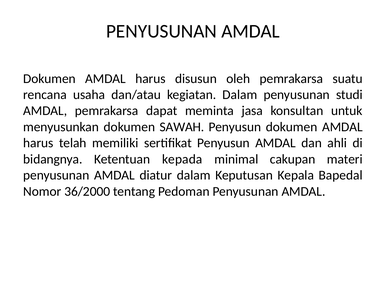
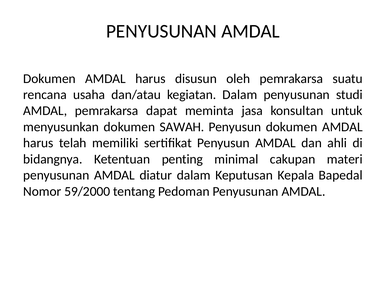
kepada: kepada -> penting
36/2000: 36/2000 -> 59/2000
